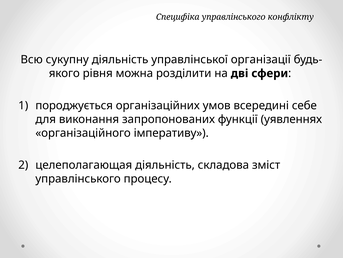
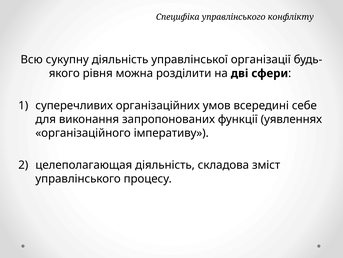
породжується: породжується -> суперечливих
